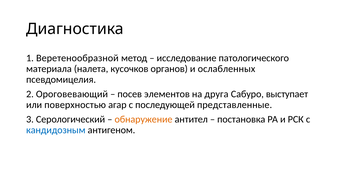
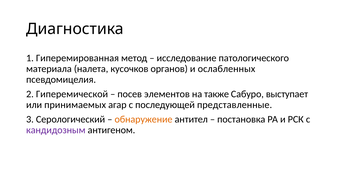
Веретенообразной: Веретенообразной -> Гиперемированная
Ороговевающий: Ороговевающий -> Гиперемической
друга: друга -> также
поверхностью: поверхностью -> принимаемых
кандидозным colour: blue -> purple
